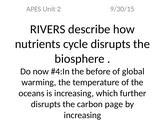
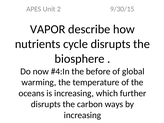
RIVERS: RIVERS -> VAPOR
page: page -> ways
